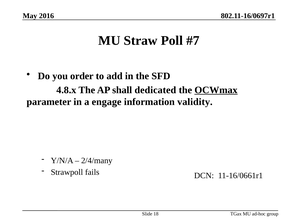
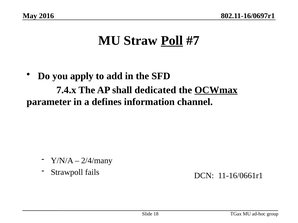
Poll underline: none -> present
order: order -> apply
4.8.x: 4.8.x -> 7.4.x
engage: engage -> defines
validity: validity -> channel
